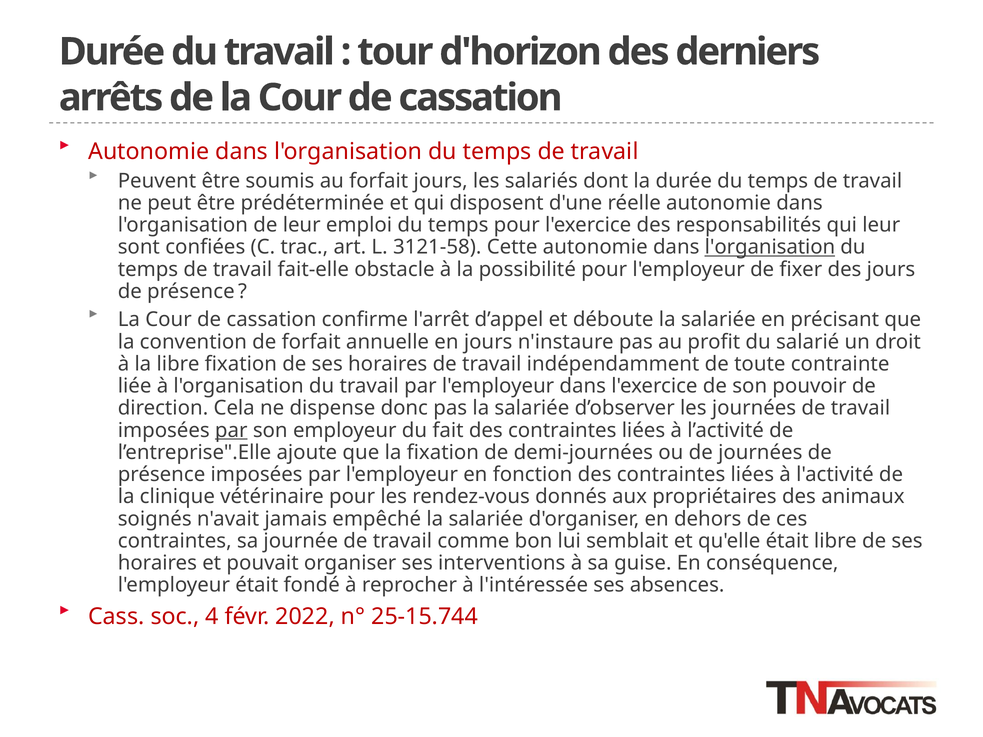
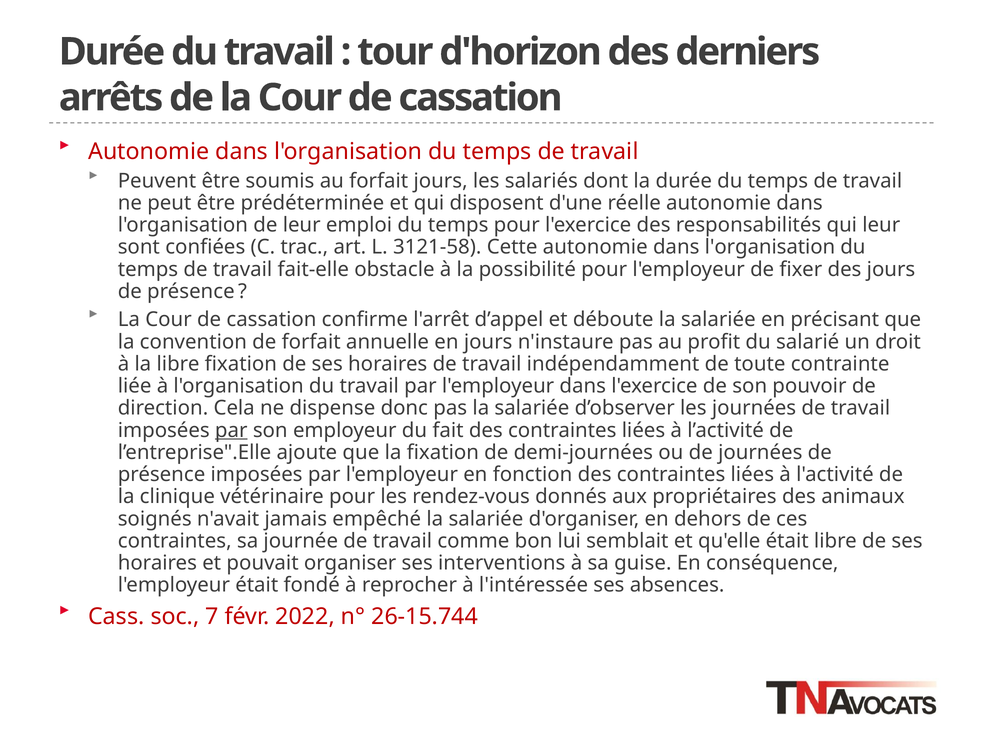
l'organisation at (770, 247) underline: present -> none
4: 4 -> 7
25-15.744: 25-15.744 -> 26-15.744
